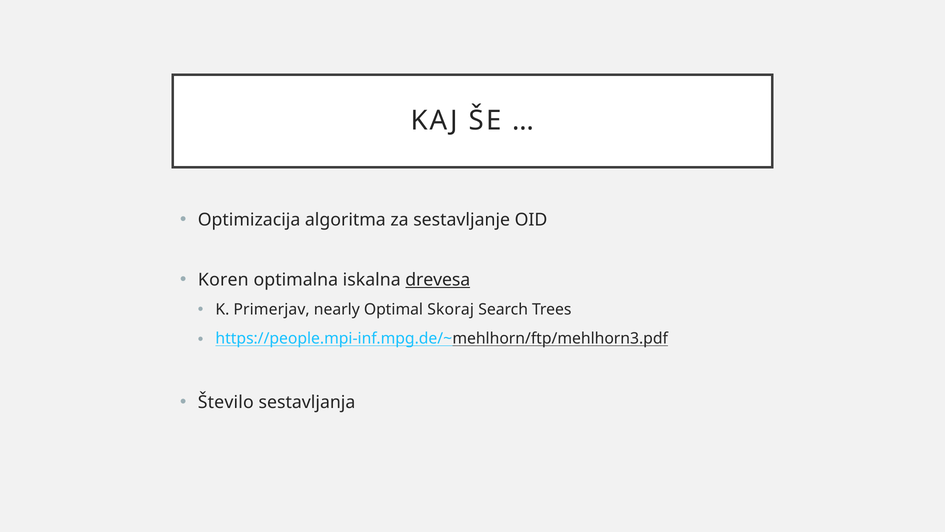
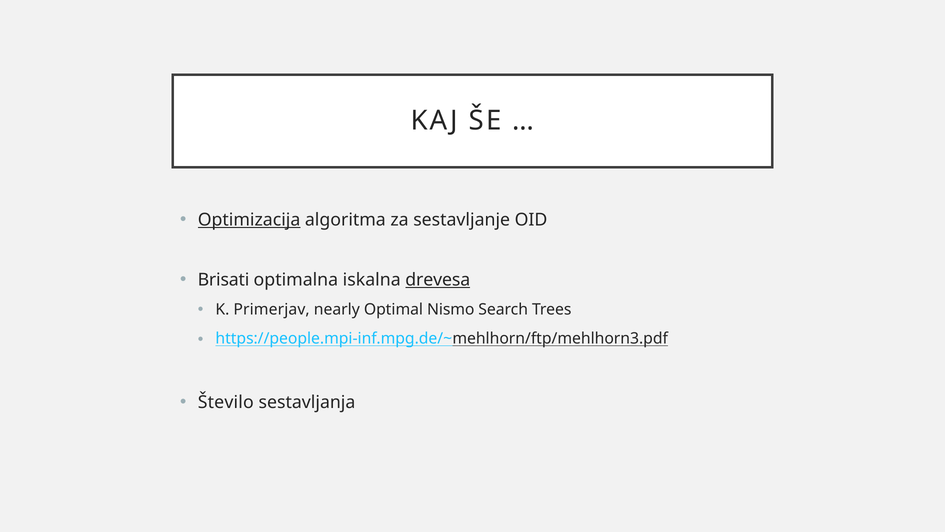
Optimizacija underline: none -> present
Koren: Koren -> Brisati
Skoraj: Skoraj -> Nismo
